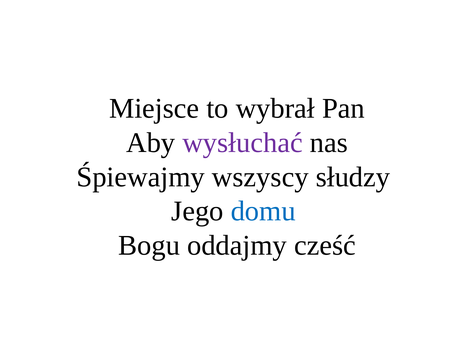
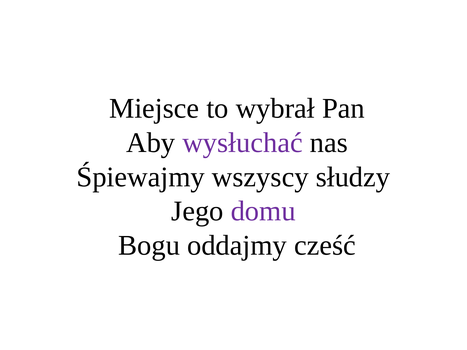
domu colour: blue -> purple
